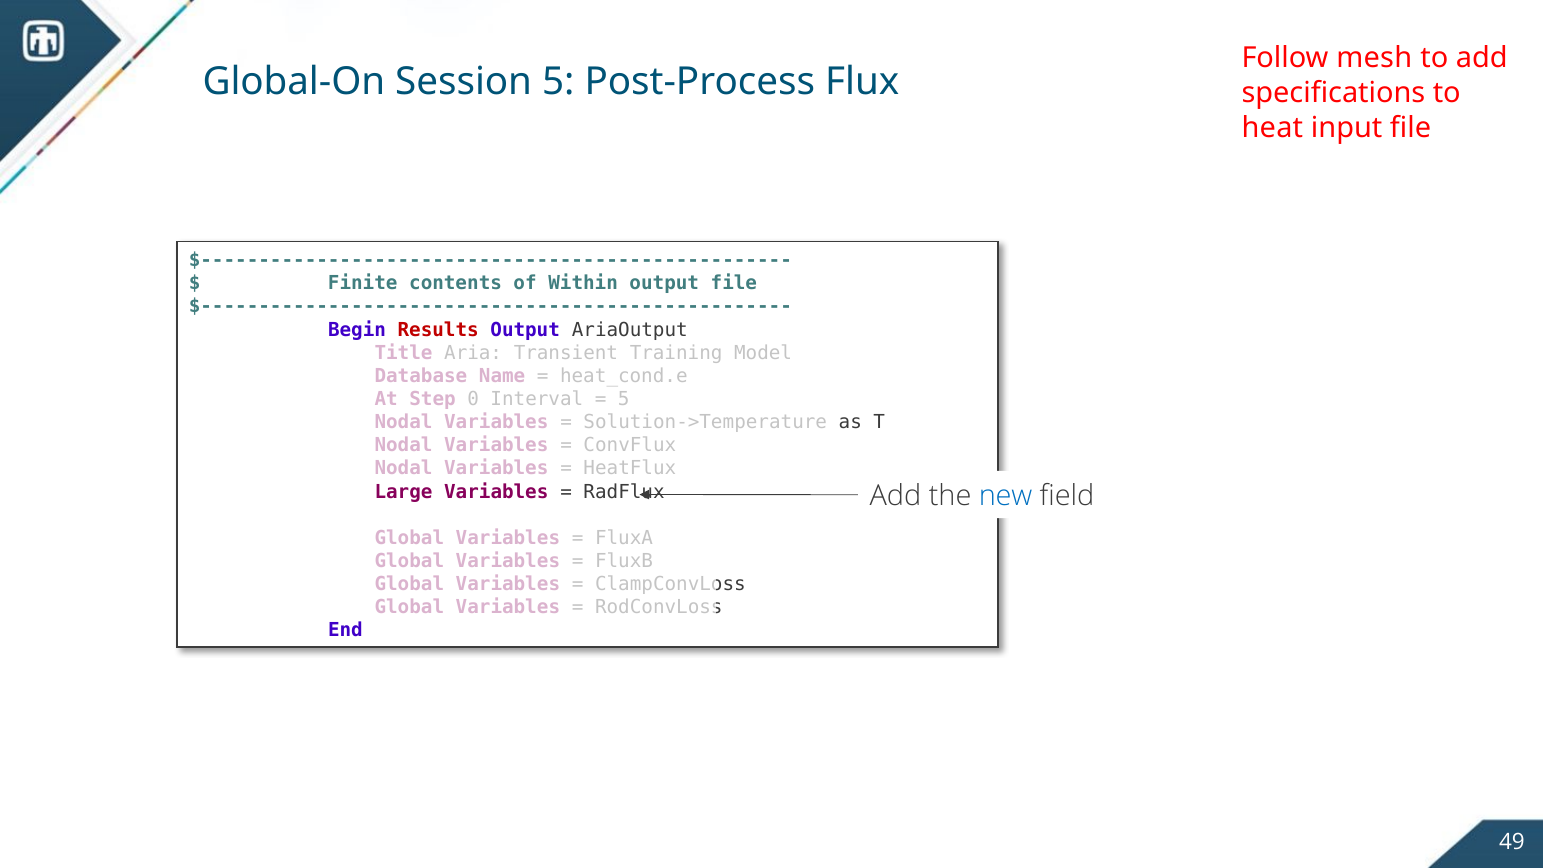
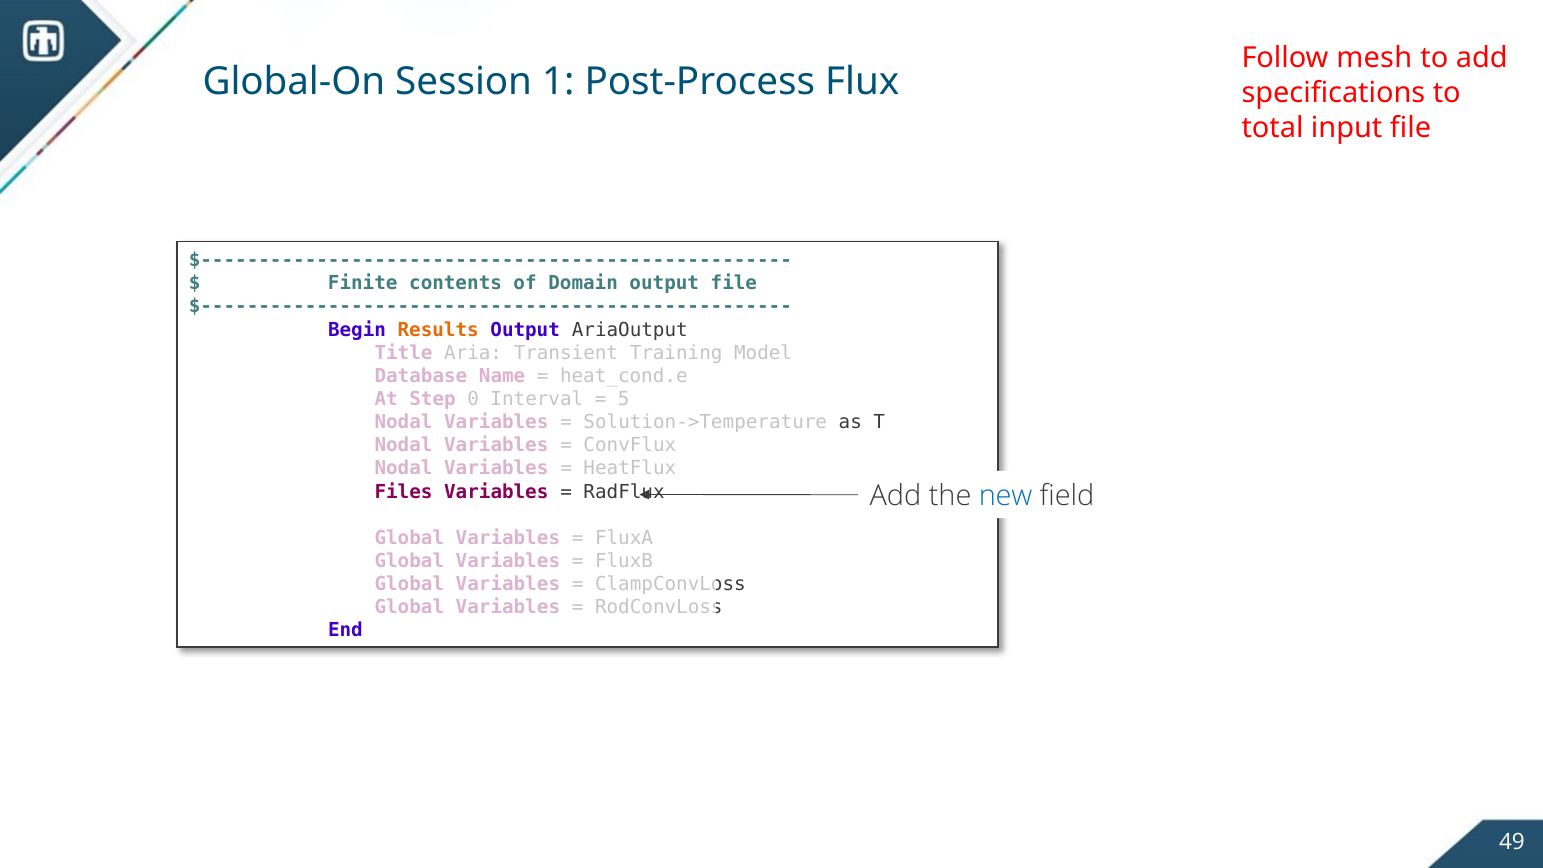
Session 5: 5 -> 1
heat: heat -> total
Within: Within -> Domain
Results colour: red -> orange
Large: Large -> Files
